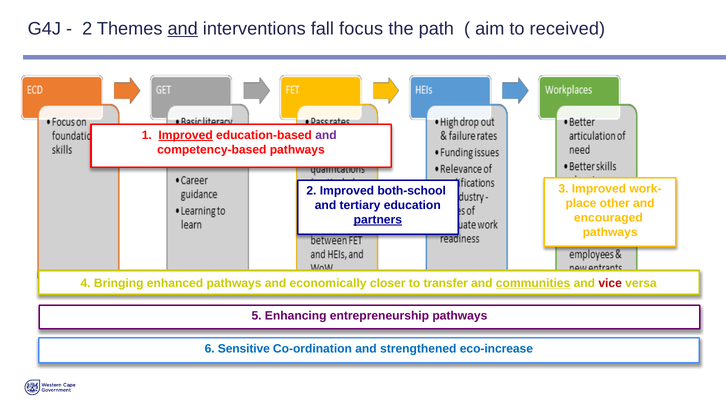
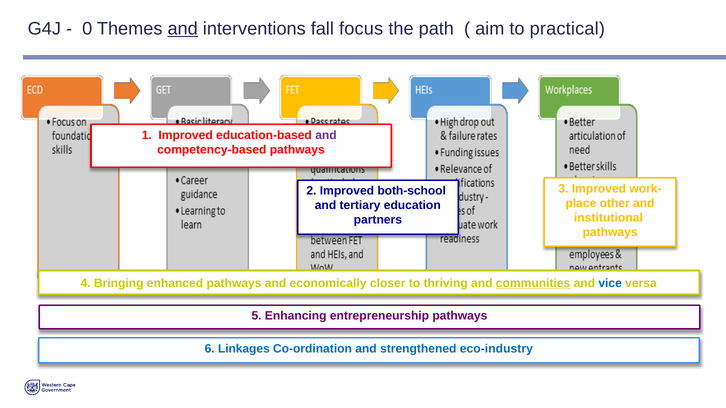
2 at (87, 29): 2 -> 0
received: received -> practical
Improved at (186, 135) underline: present -> none
encouraged: encouraged -> institutional
partners underline: present -> none
transfer: transfer -> thriving
vice colour: red -> blue
Sensitive: Sensitive -> Linkages
eco-increase: eco-increase -> eco-industry
